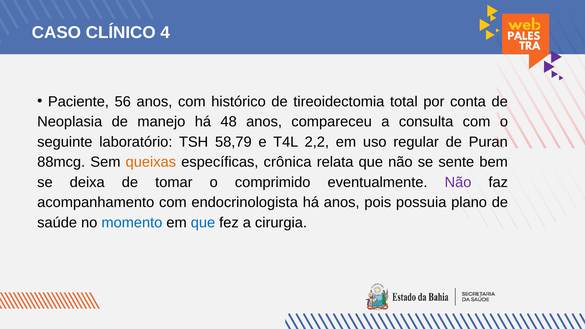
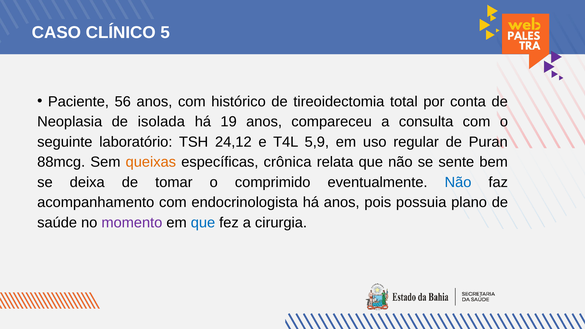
4: 4 -> 5
manejo: manejo -> isolada
48: 48 -> 19
58,79: 58,79 -> 24,12
2,2: 2,2 -> 5,9
Não at (458, 182) colour: purple -> blue
momento colour: blue -> purple
